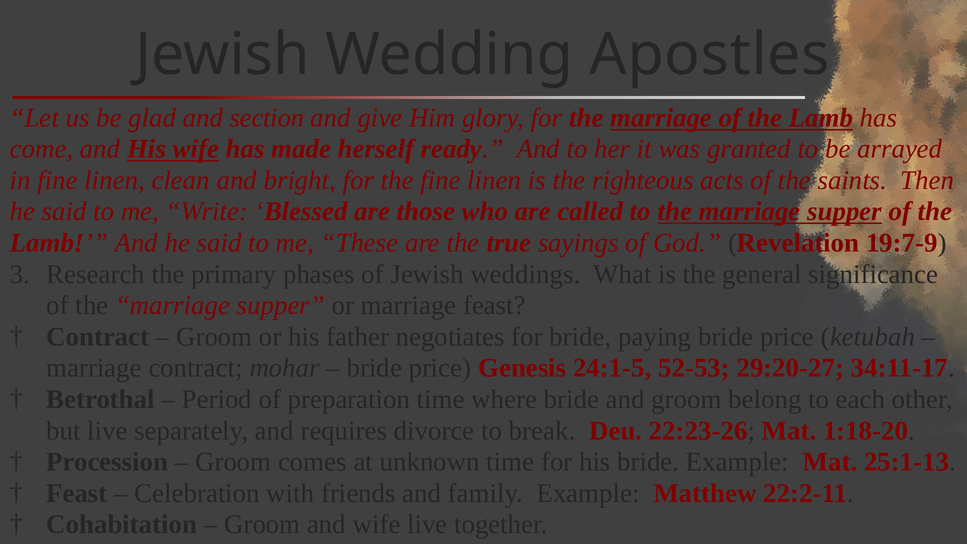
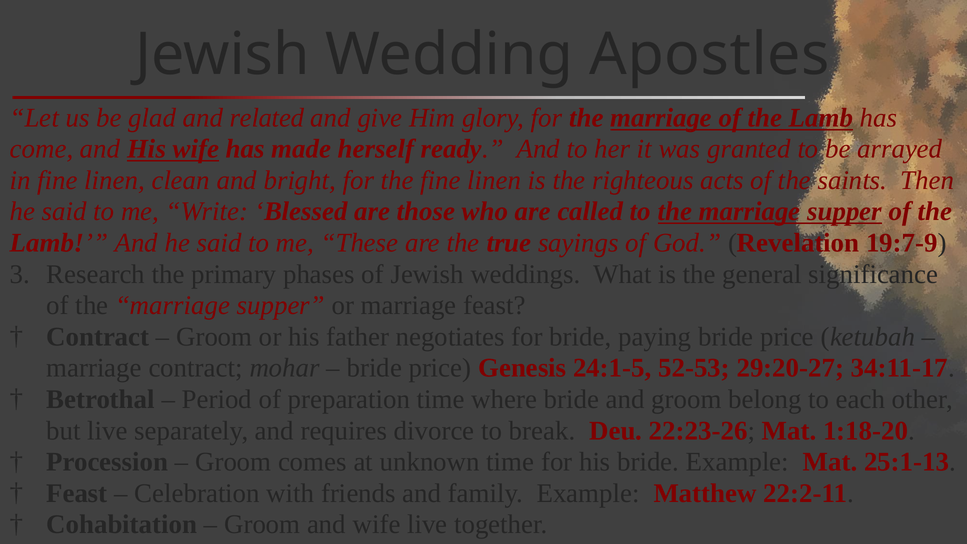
section: section -> related
